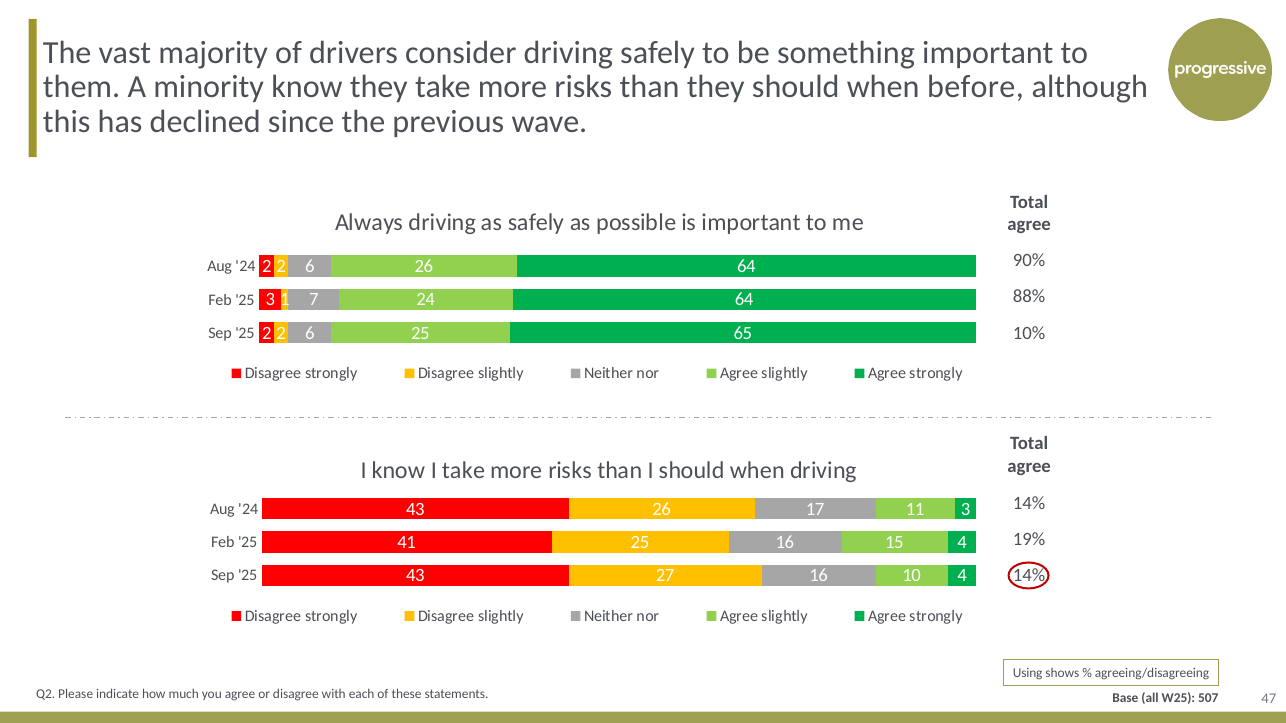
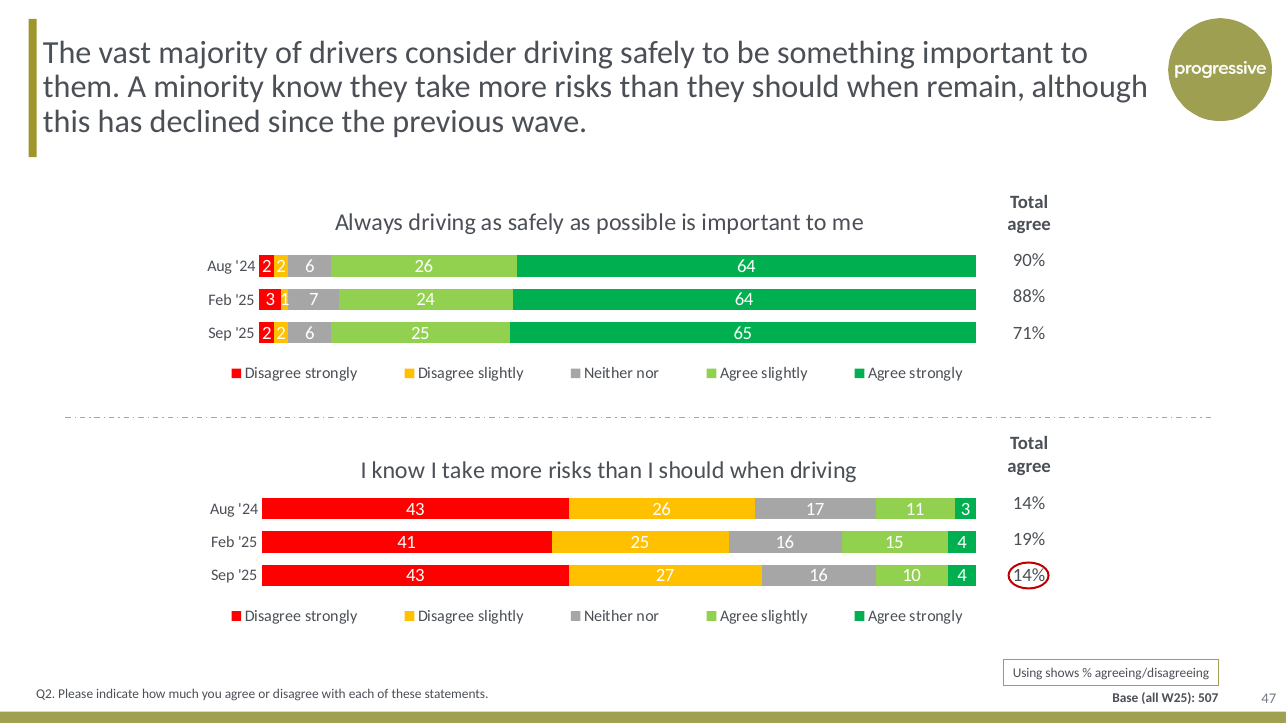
before: before -> remain
10%: 10% -> 71%
